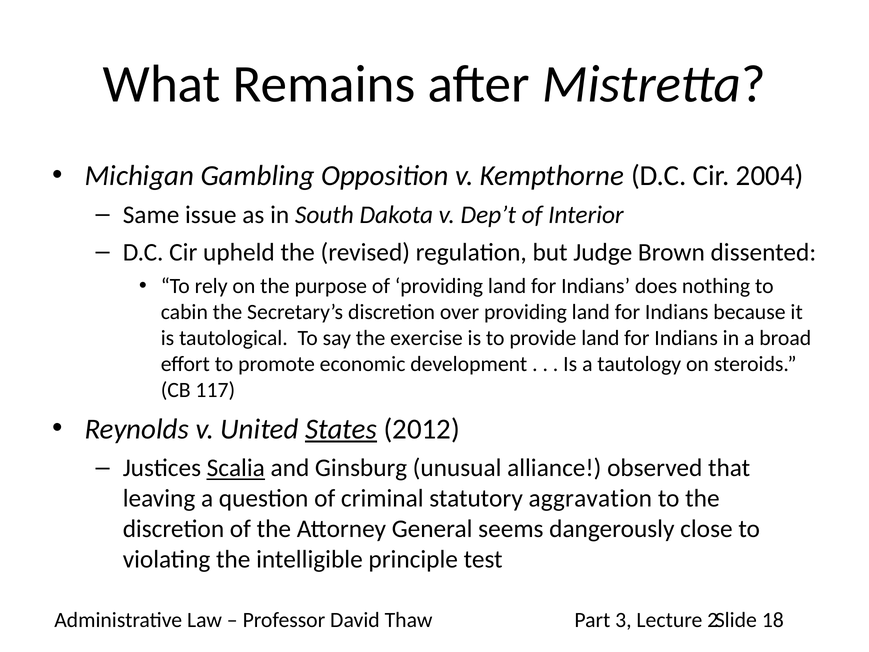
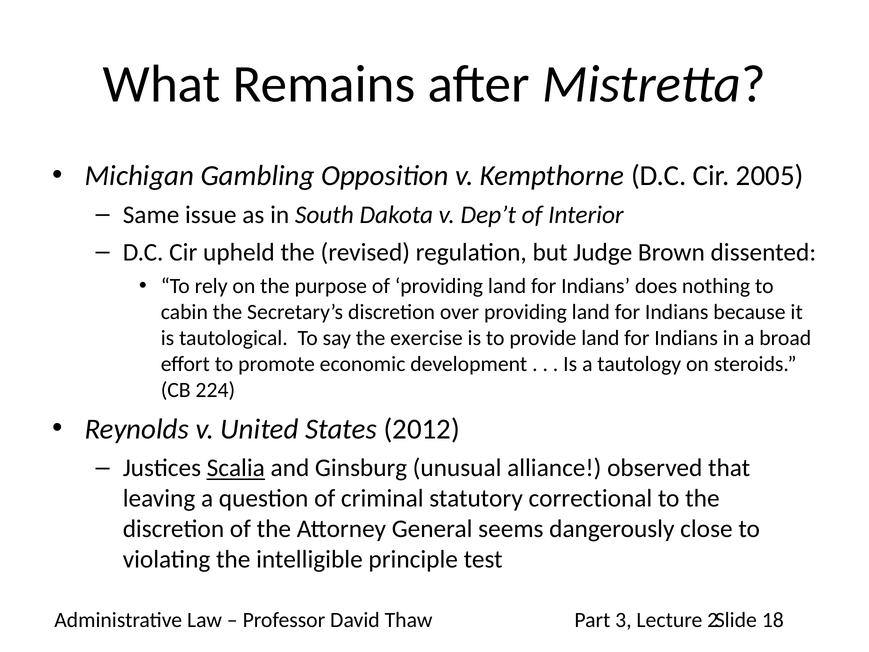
2004: 2004 -> 2005
117: 117 -> 224
States underline: present -> none
aggravation: aggravation -> correctional
